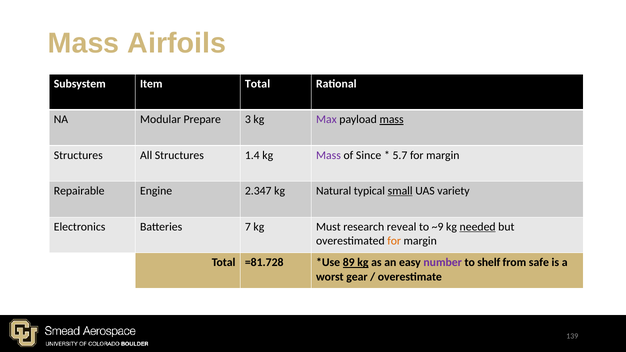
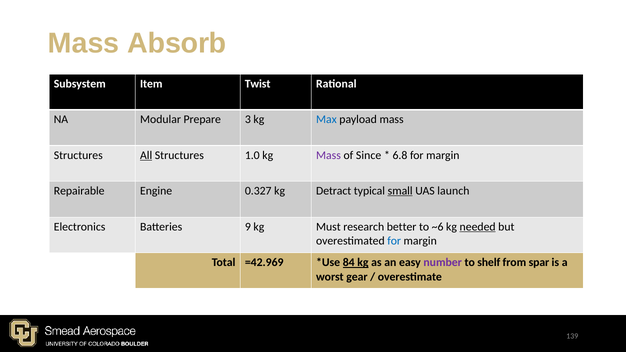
Airfoils: Airfoils -> Absorb
Item Total: Total -> Twist
Max colour: purple -> blue
mass at (392, 120) underline: present -> none
All underline: none -> present
1.4: 1.4 -> 1.0
5.7: 5.7 -> 6.8
2.347: 2.347 -> 0.327
Natural: Natural -> Detract
variety: variety -> launch
7: 7 -> 9
reveal: reveal -> better
~9: ~9 -> ~6
for at (394, 241) colour: orange -> blue
=81.728: =81.728 -> =42.969
89: 89 -> 84
safe: safe -> spar
